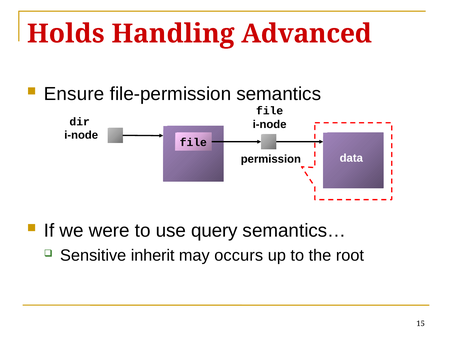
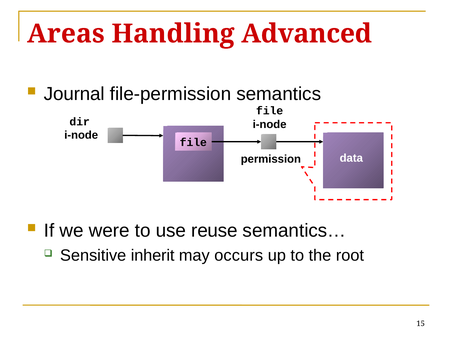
Holds: Holds -> Areas
Ensure: Ensure -> Journal
query: query -> reuse
